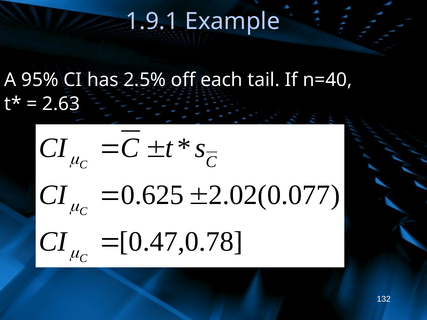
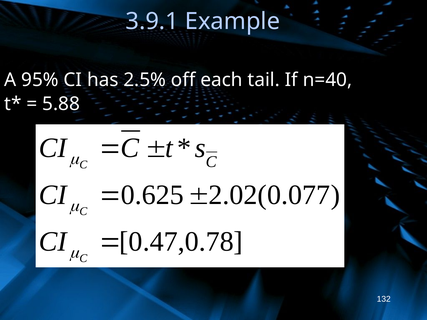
1.9.1: 1.9.1 -> 3.9.1
2.63: 2.63 -> 5.88
